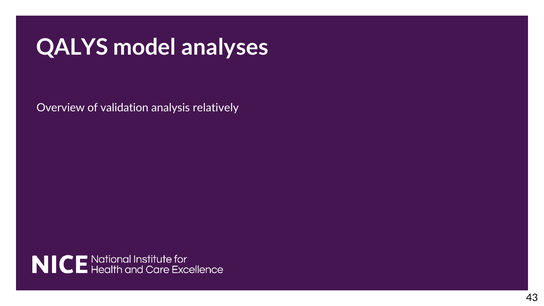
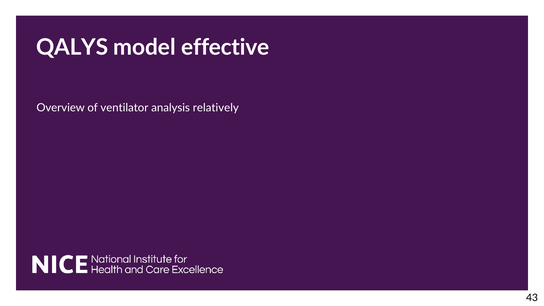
analyses: analyses -> effective
validation: validation -> ventilator
